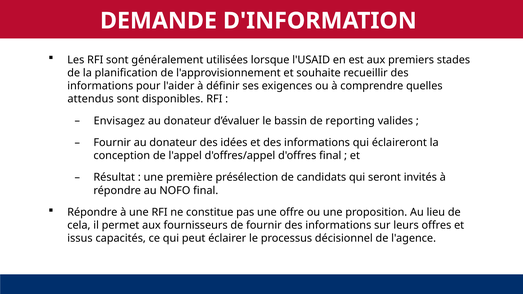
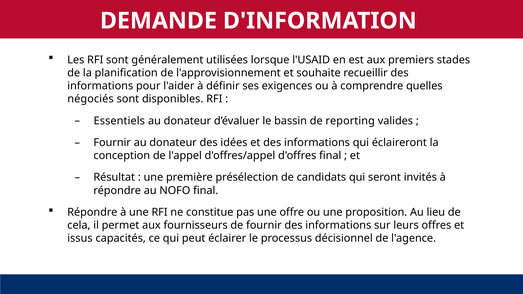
attendus: attendus -> négociés
Envisagez: Envisagez -> Essentiels
